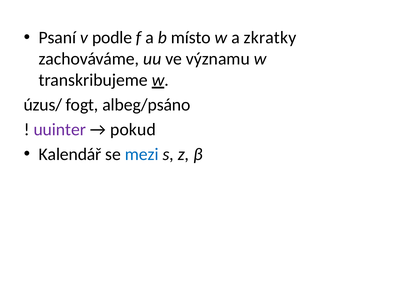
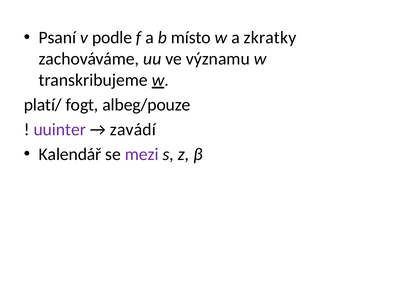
úzus/: úzus/ -> platí/
albeg/psáno: albeg/psáno -> albeg/pouze
pokud: pokud -> zavádí
mezi colour: blue -> purple
